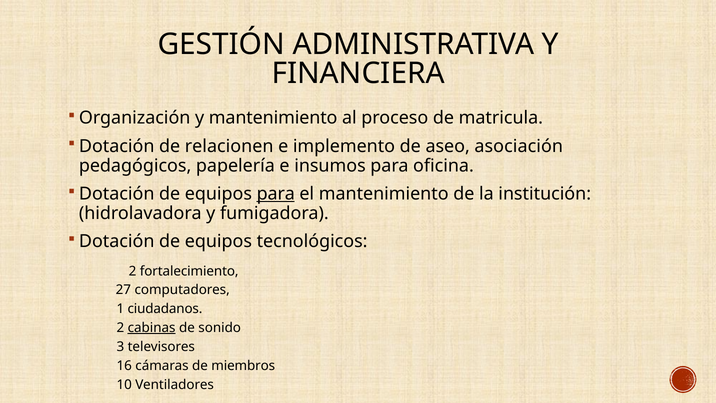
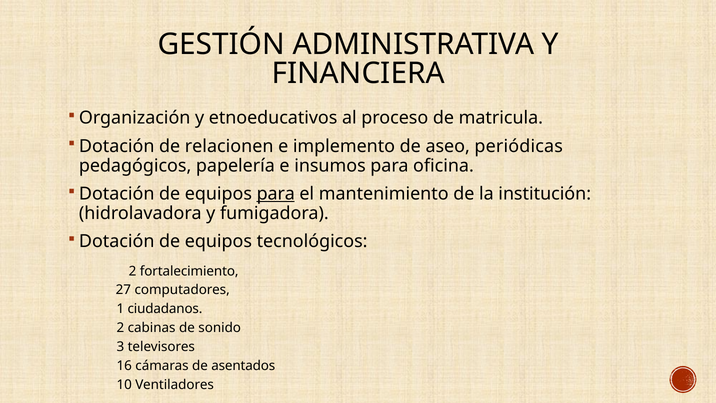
y mantenimiento: mantenimiento -> etnoeducativos
asociación: asociación -> periódicas
cabinas underline: present -> none
miembros: miembros -> asentados
